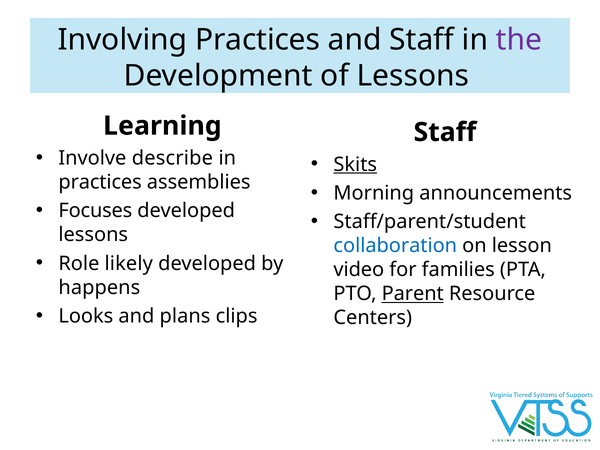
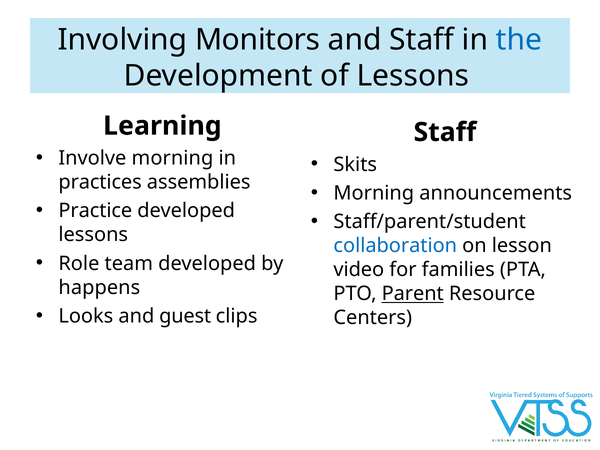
Involving Practices: Practices -> Monitors
the colour: purple -> blue
Involve describe: describe -> morning
Skits underline: present -> none
Focuses: Focuses -> Practice
likely: likely -> team
plans: plans -> guest
